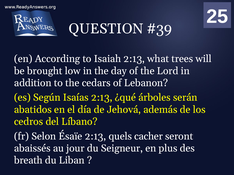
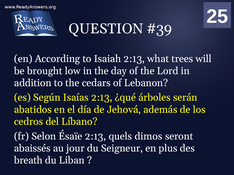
cacher: cacher -> dimos
